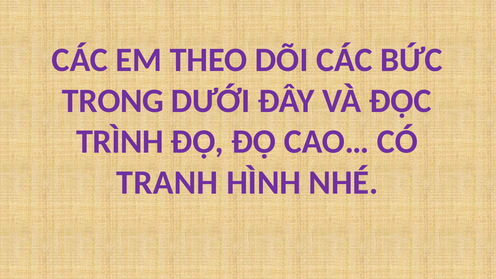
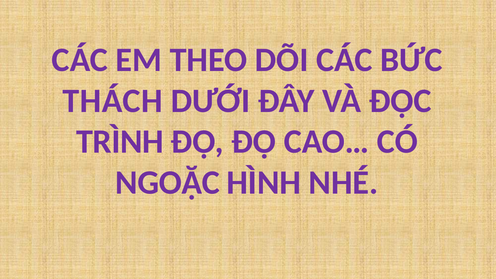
TRONG: TRONG -> THÁCH
TRANH: TRANH -> NGOẶC
